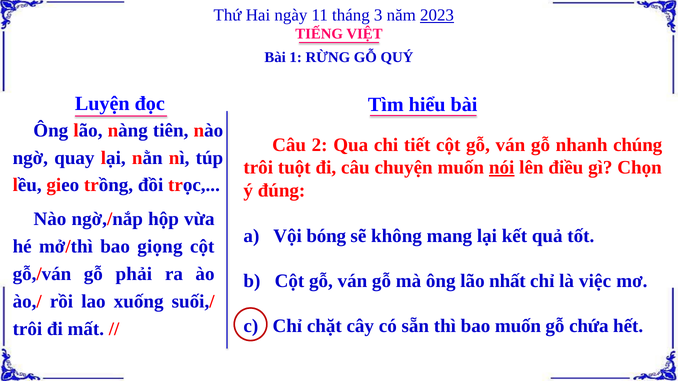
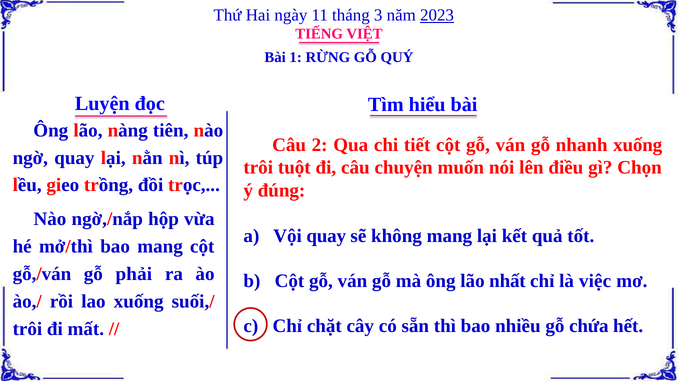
nhanh chúng: chúng -> xuống
nói underline: present -> none
Vội bóng: bóng -> quay
bao giọng: giọng -> mang
bao muốn: muốn -> nhiều
